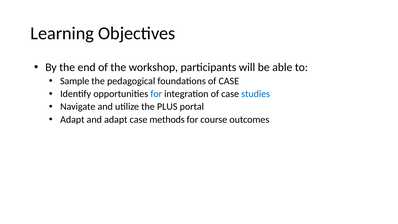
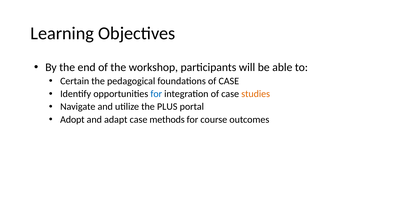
Sample: Sample -> Certain
studies colour: blue -> orange
Adapt at (72, 119): Adapt -> Adopt
